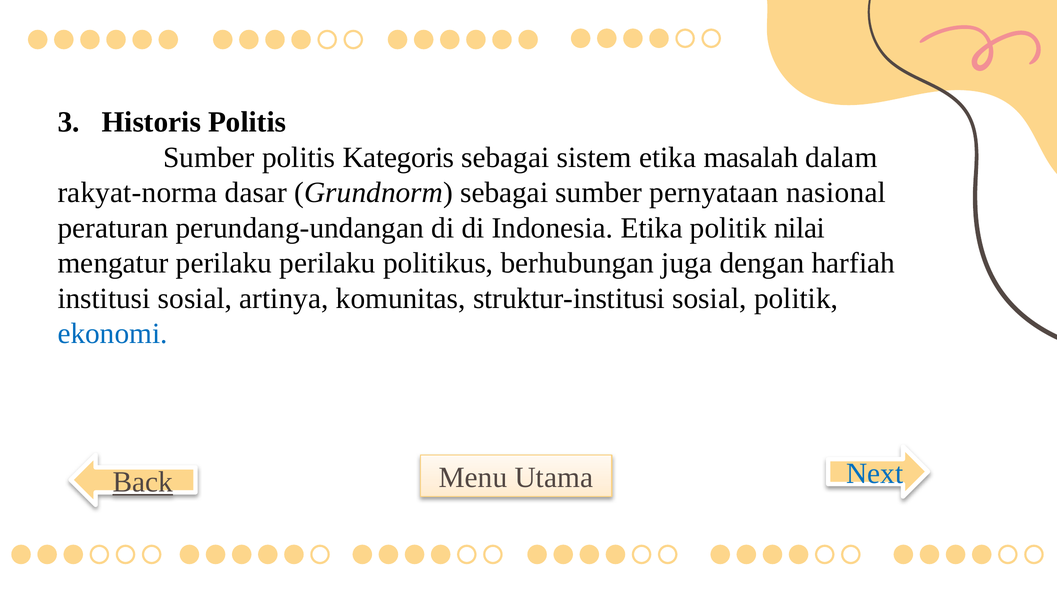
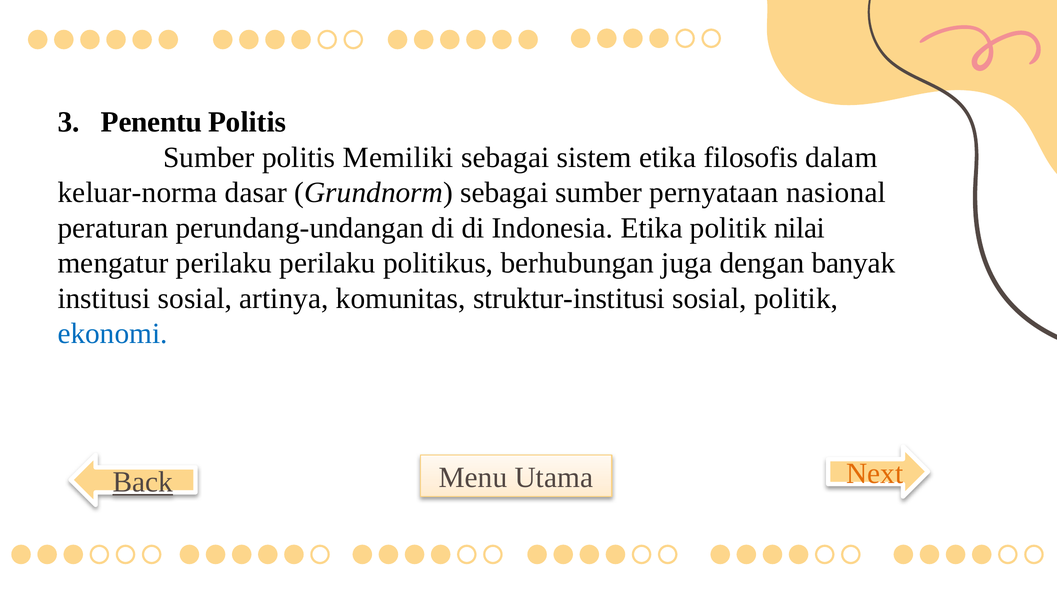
Historis: Historis -> Penentu
Kategoris: Kategoris -> Memiliki
masalah: masalah -> filosofis
rakyat-norma: rakyat-norma -> keluar-norma
harfiah: harfiah -> banyak
Next colour: blue -> orange
